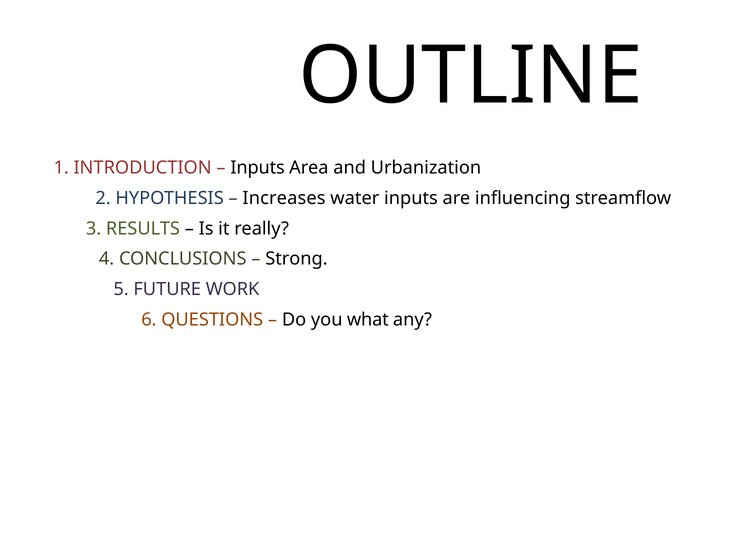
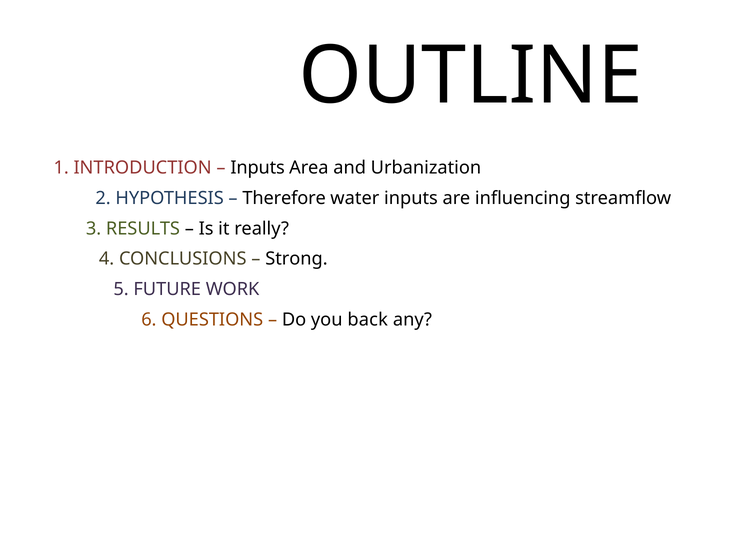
Increases: Increases -> Therefore
what: what -> back
